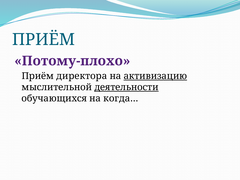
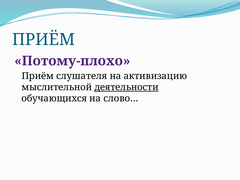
директора: директора -> слушателя
активизацию underline: present -> none
когда…: когда… -> слово…
